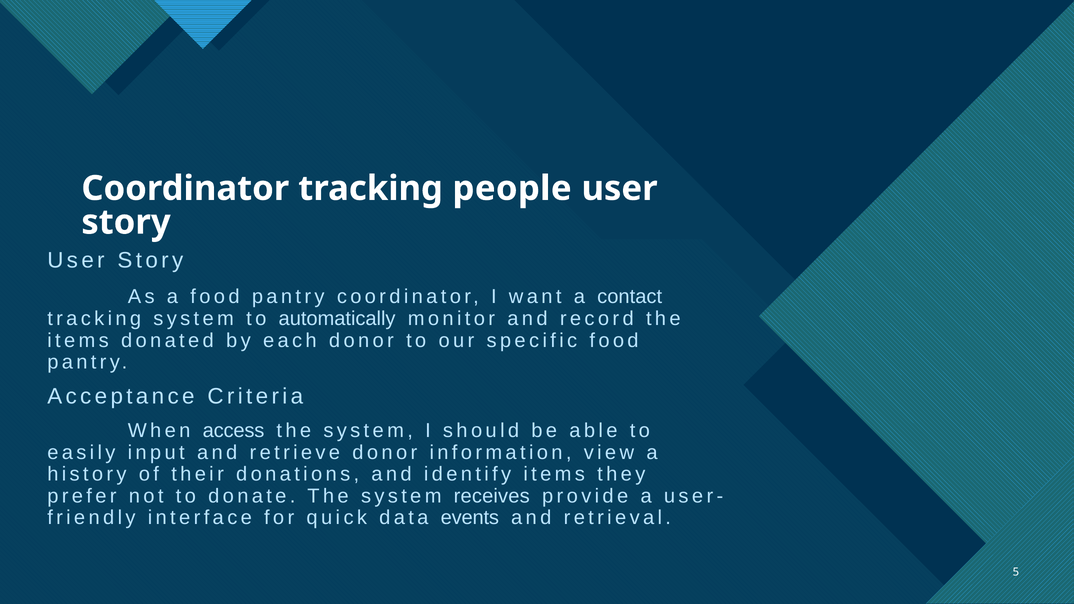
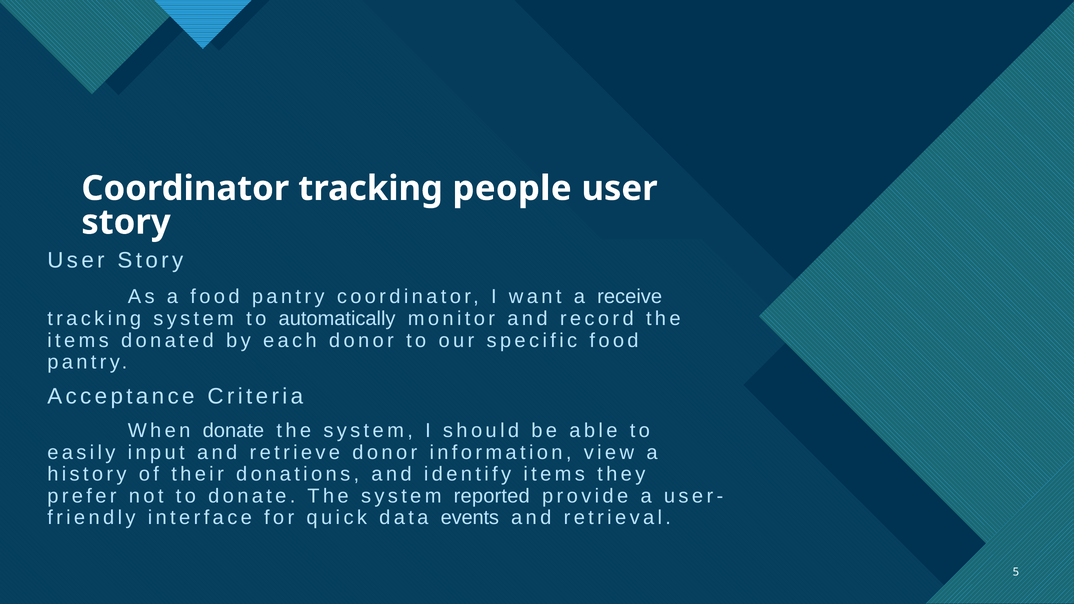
contact: contact -> receive
When access: access -> donate
receives: receives -> reported
